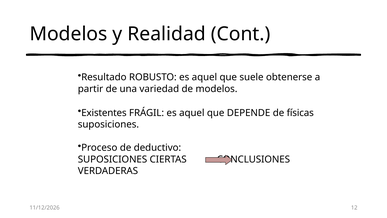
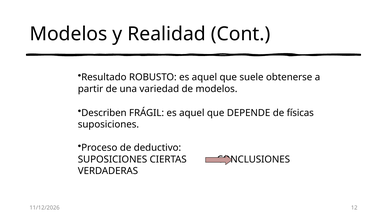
Existentes: Existentes -> Describen
